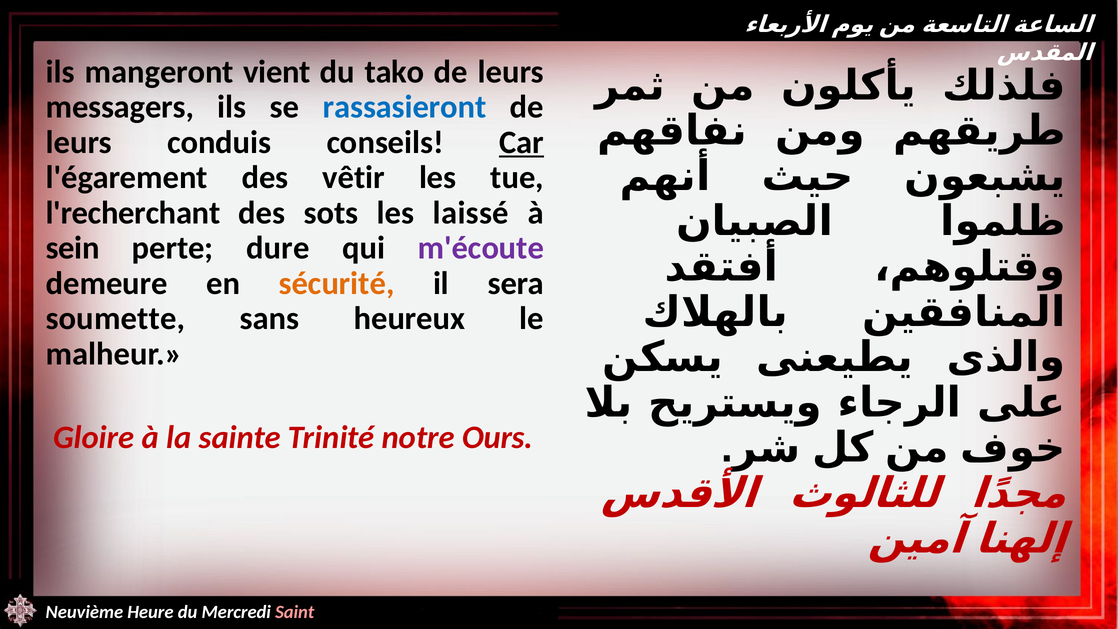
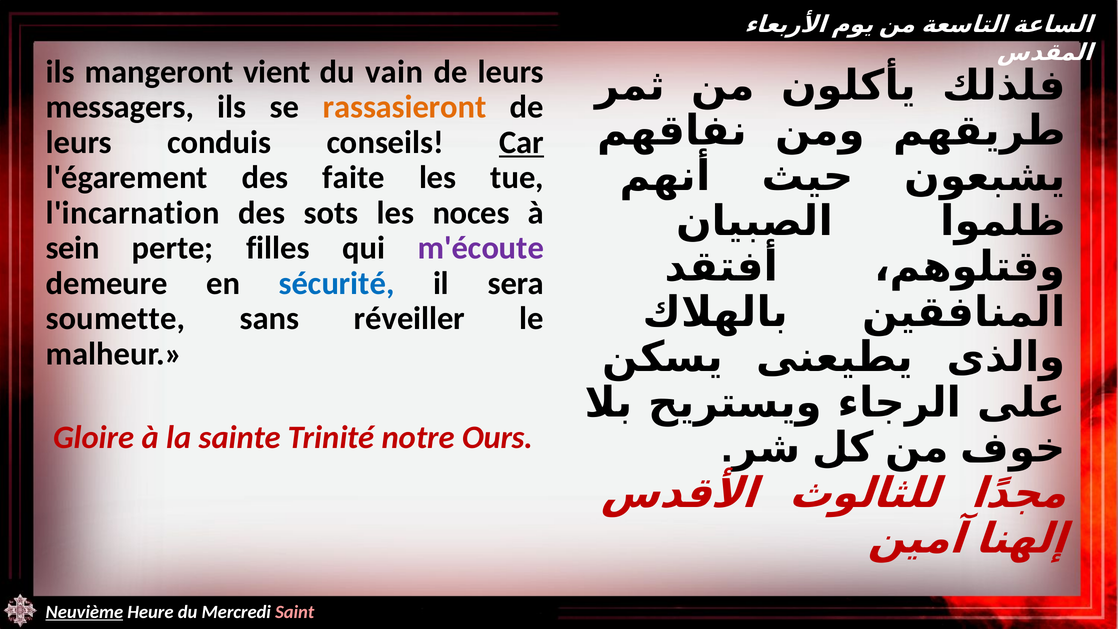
tako: tako -> vain
rassasieront colour: blue -> orange
vêtir: vêtir -> faite
l'recherchant: l'recherchant -> l'incarnation
laissé: laissé -> noces
dure: dure -> filles
sécurité colour: orange -> blue
heureux: heureux -> réveiller
Neuvième underline: none -> present
